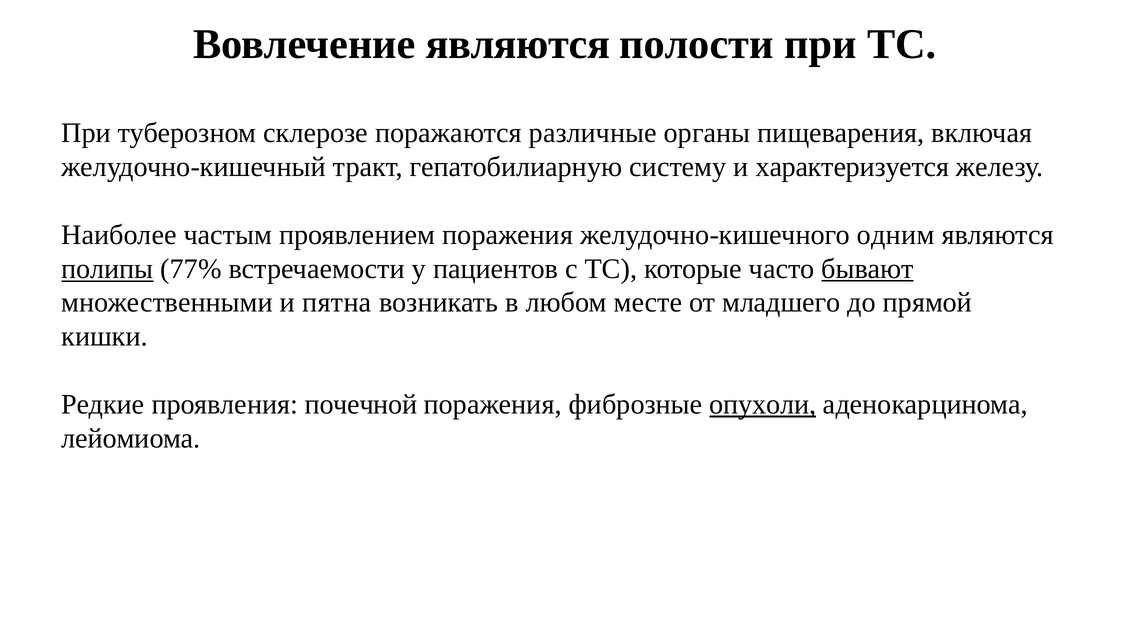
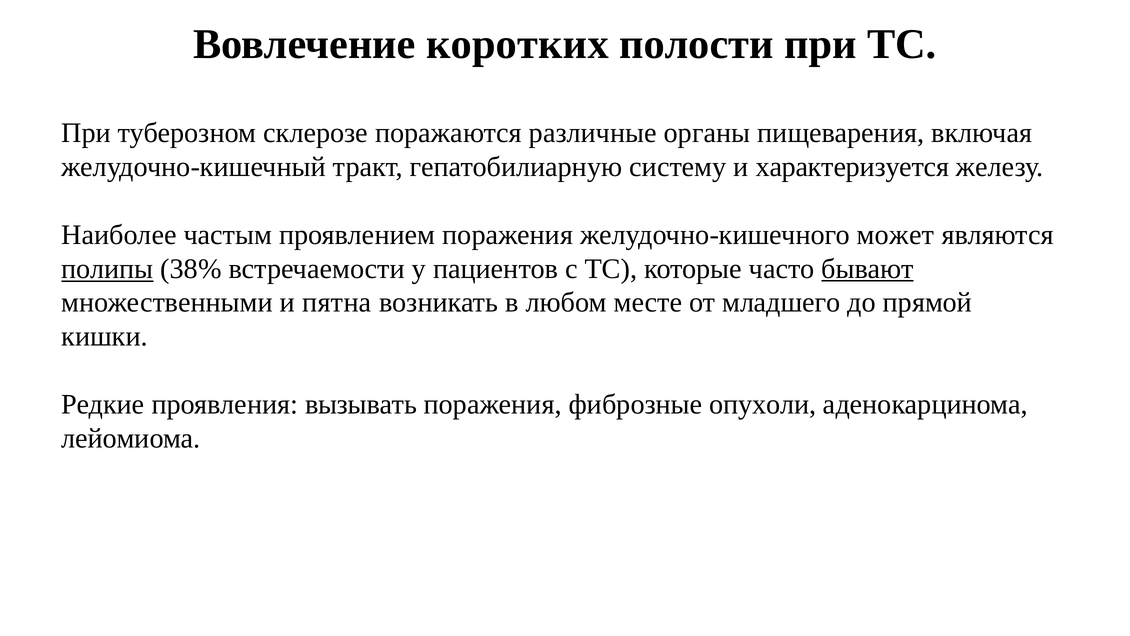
Вовлечение являются: являются -> коротких
одним: одним -> может
77%: 77% -> 38%
почечной: почечной -> вызывать
опухоли underline: present -> none
